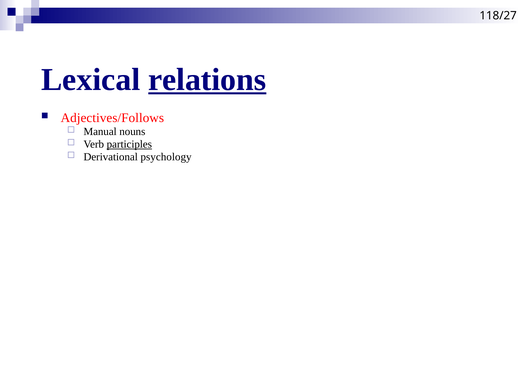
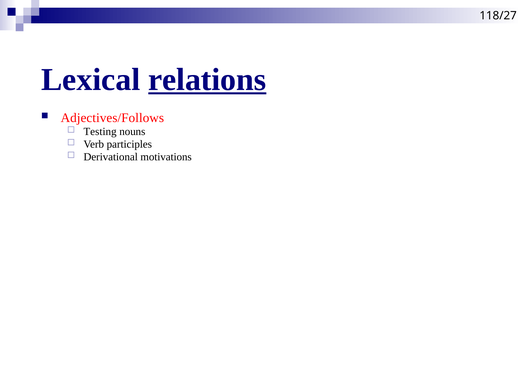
Manual: Manual -> Testing
participles underline: present -> none
psychology: psychology -> motivations
